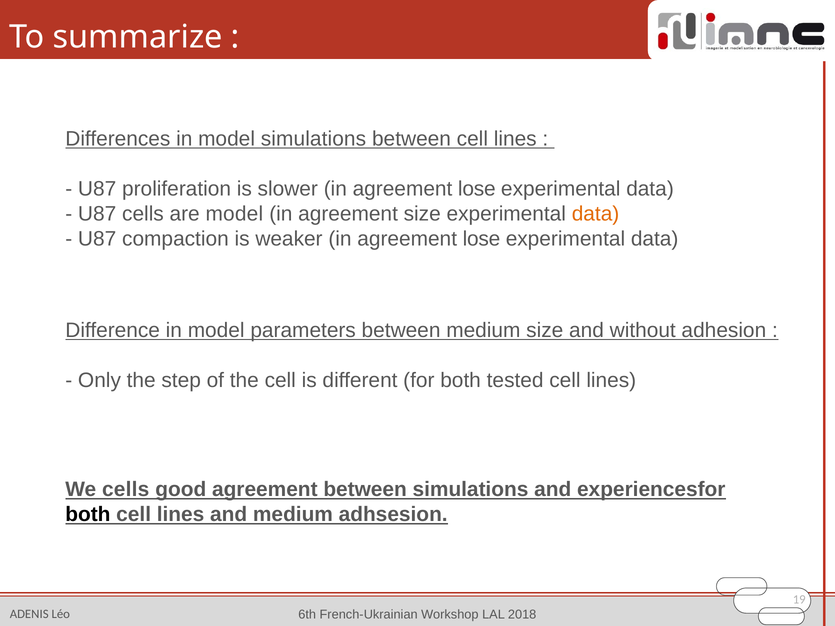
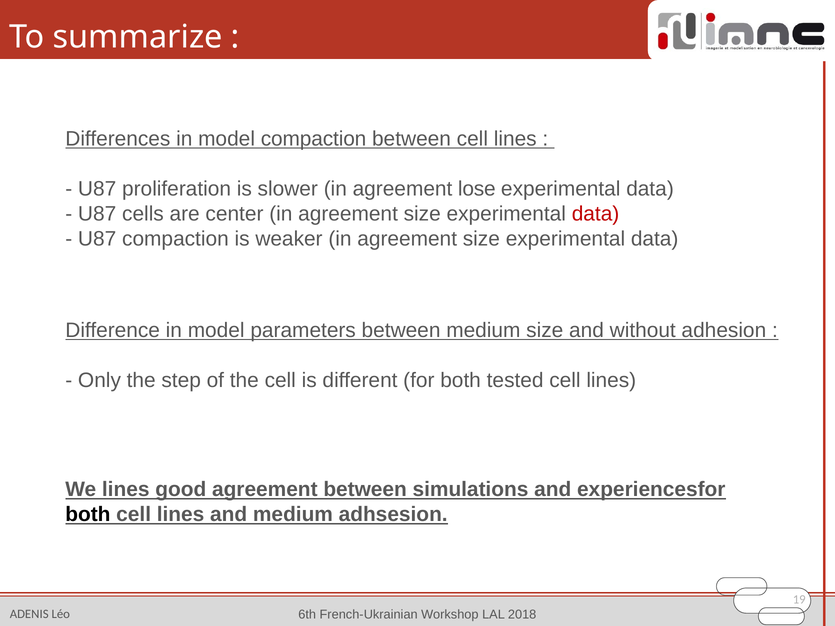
model simulations: simulations -> compaction
are model: model -> center
data at (596, 214) colour: orange -> red
weaker in agreement lose: lose -> size
We cells: cells -> lines
